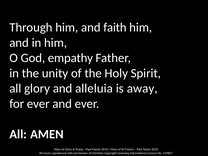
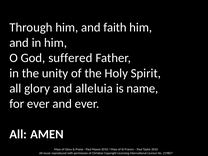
empathy: empathy -> suffered
away: away -> name
